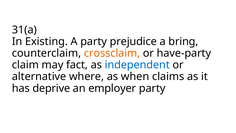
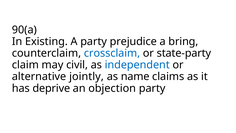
31(a: 31(a -> 90(a
crossclaim colour: orange -> blue
have-party: have-party -> state-party
fact: fact -> civil
where: where -> jointly
when: when -> name
employer: employer -> objection
